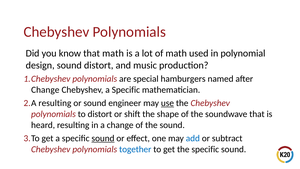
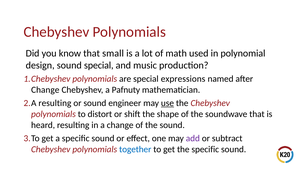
that math: math -> small
sound distort: distort -> special
hamburgers: hamburgers -> expressions
Chebyshev a Specific: Specific -> Pafnuty
sound at (103, 138) underline: present -> none
add colour: blue -> purple
